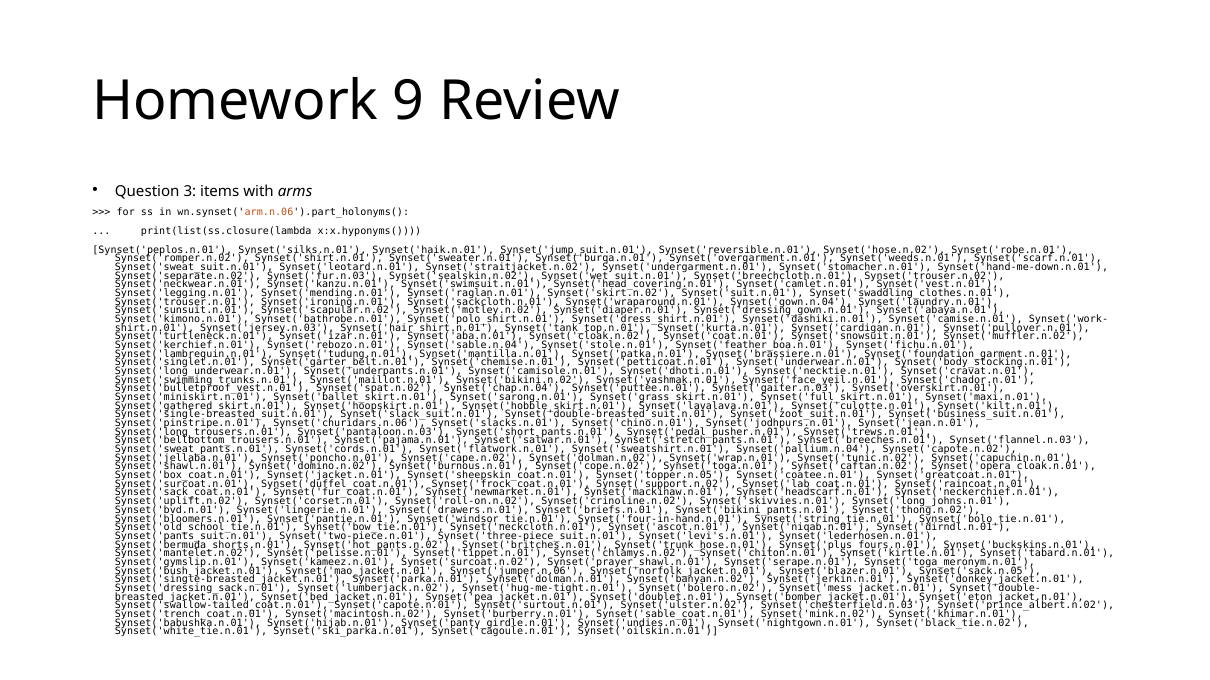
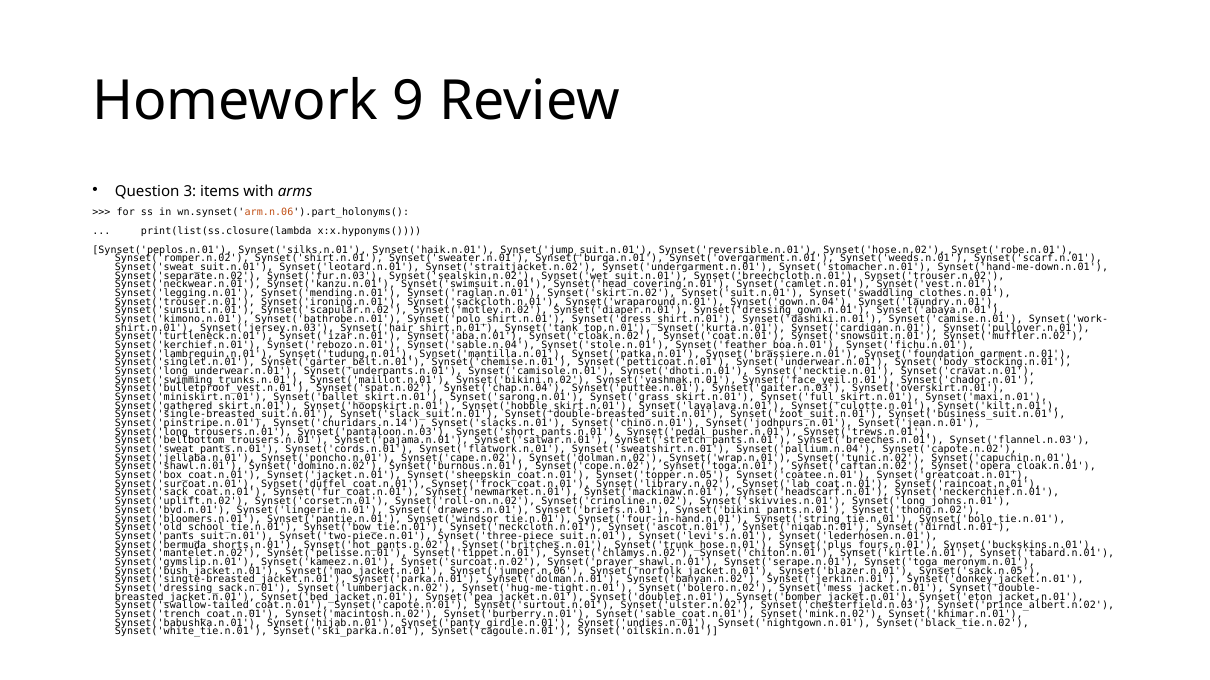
Synset('churidars.n.06: Synset('churidars.n.06 -> Synset('churidars.n.14
Synset('support.n.02: Synset('support.n.02 -> Synset('library.n.02
